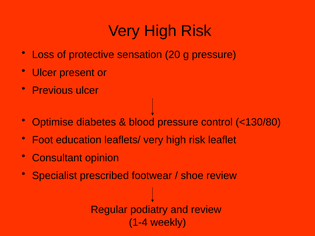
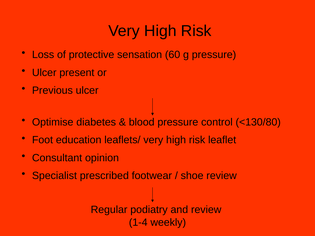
20: 20 -> 60
